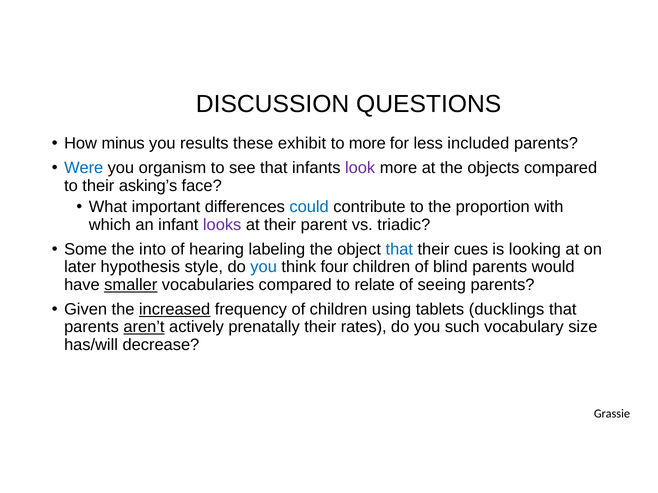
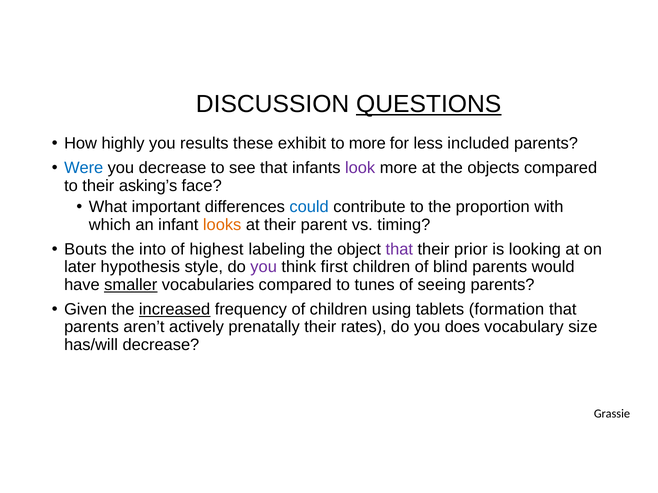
QUESTIONS underline: none -> present
minus: minus -> highly
you organism: organism -> decrease
looks colour: purple -> orange
triadic: triadic -> timing
Some: Some -> Bouts
hearing: hearing -> highest
that at (399, 249) colour: blue -> purple
cues: cues -> prior
you at (264, 267) colour: blue -> purple
four: four -> first
relate: relate -> tunes
ducklings: ducklings -> formation
aren’t underline: present -> none
such: such -> does
